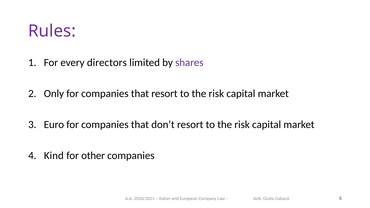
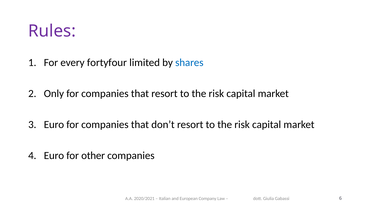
directors: directors -> fortyfour
shares colour: purple -> blue
Kind at (54, 156): Kind -> Euro
